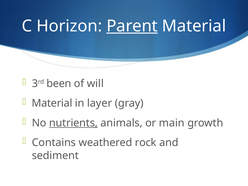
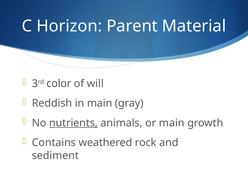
Parent underline: present -> none
been: been -> color
Material at (52, 103): Material -> Reddish
in layer: layer -> main
